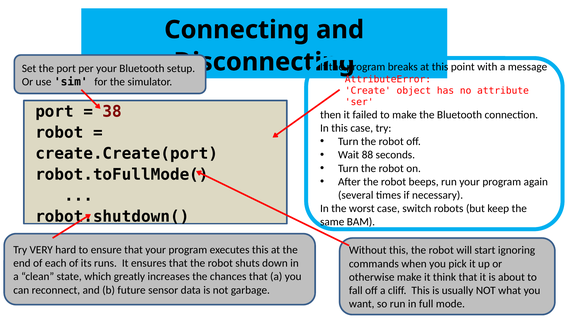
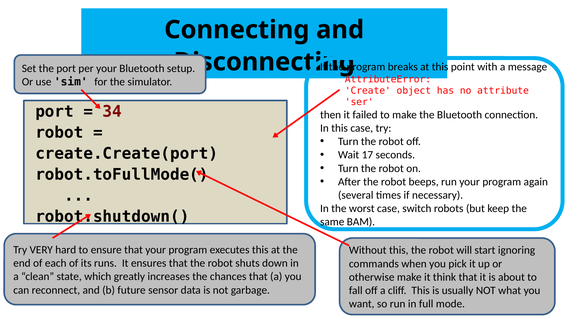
38: 38 -> 34
88: 88 -> 17
